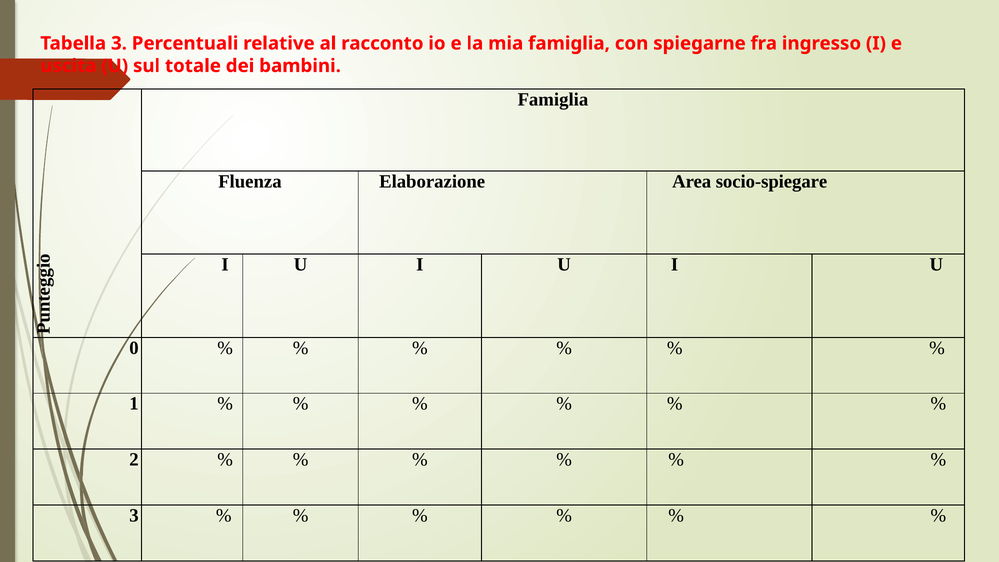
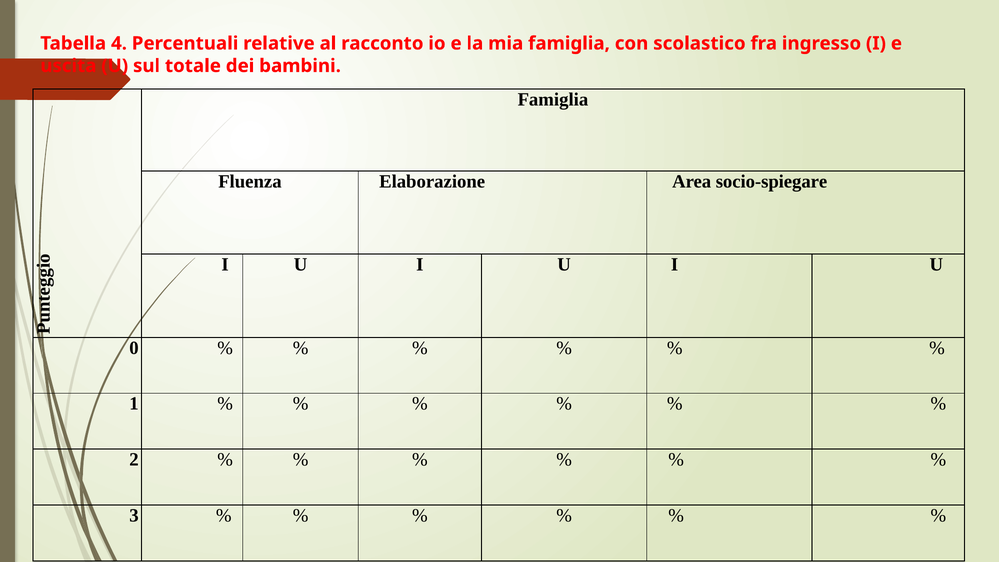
Tabella 3: 3 -> 4
spiegarne: spiegarne -> scolastico
